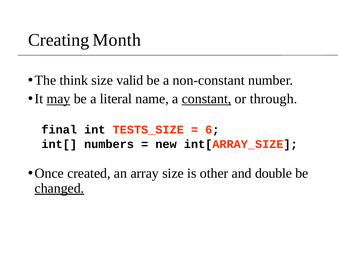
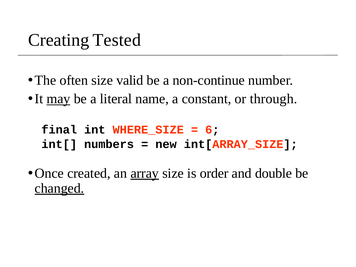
Month: Month -> Tested
think: think -> often
non-constant: non-constant -> non-continue
constant underline: present -> none
TESTS_SIZE: TESTS_SIZE -> WHERE_SIZE
array underline: none -> present
other: other -> order
